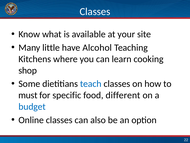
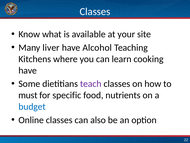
little: little -> liver
shop at (28, 70): shop -> have
teach colour: blue -> purple
different: different -> nutrients
